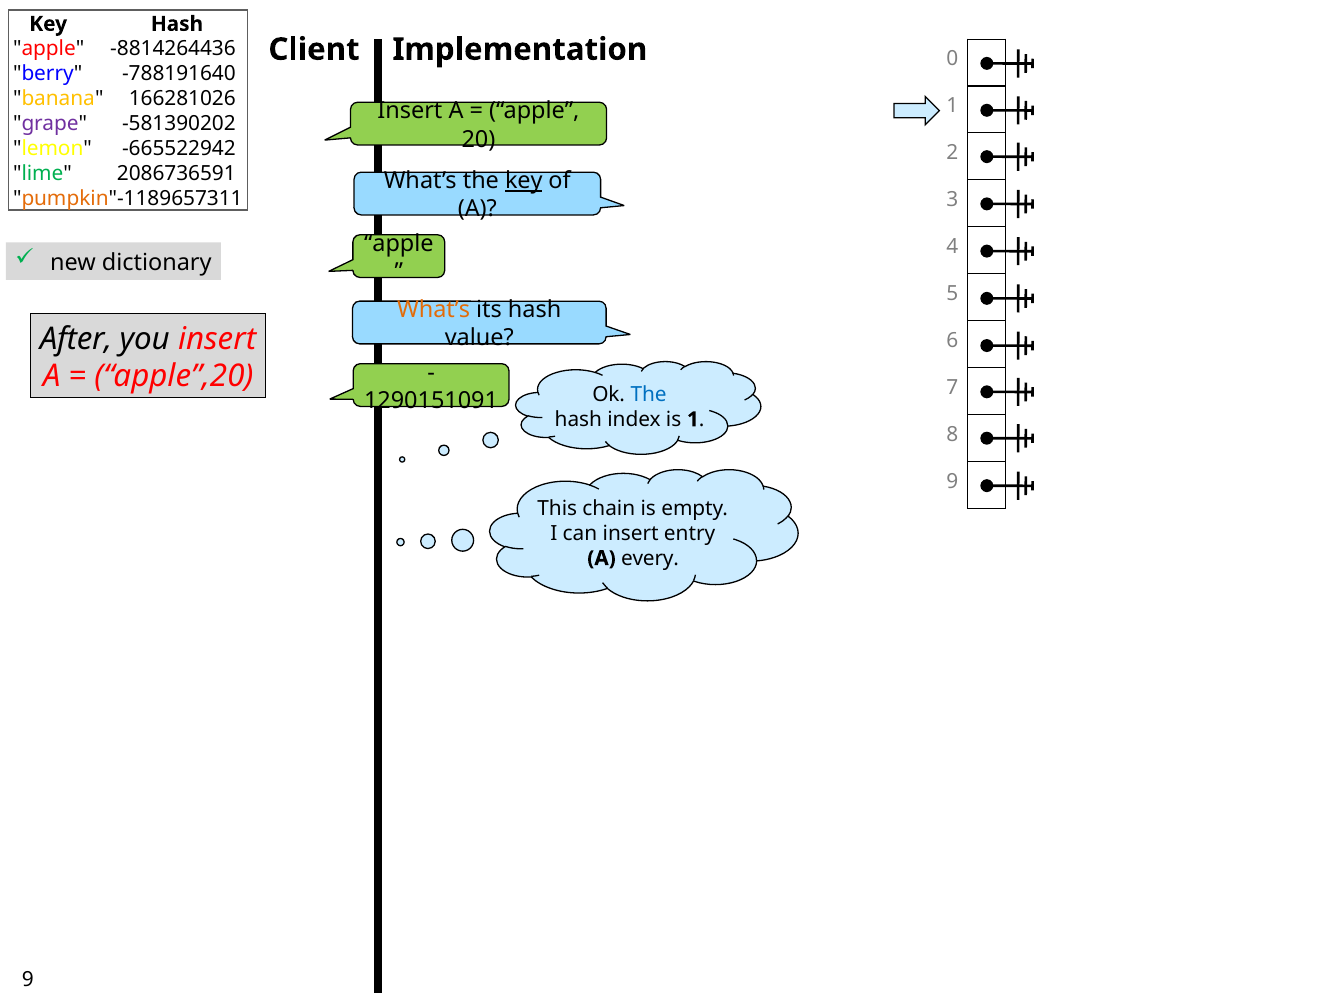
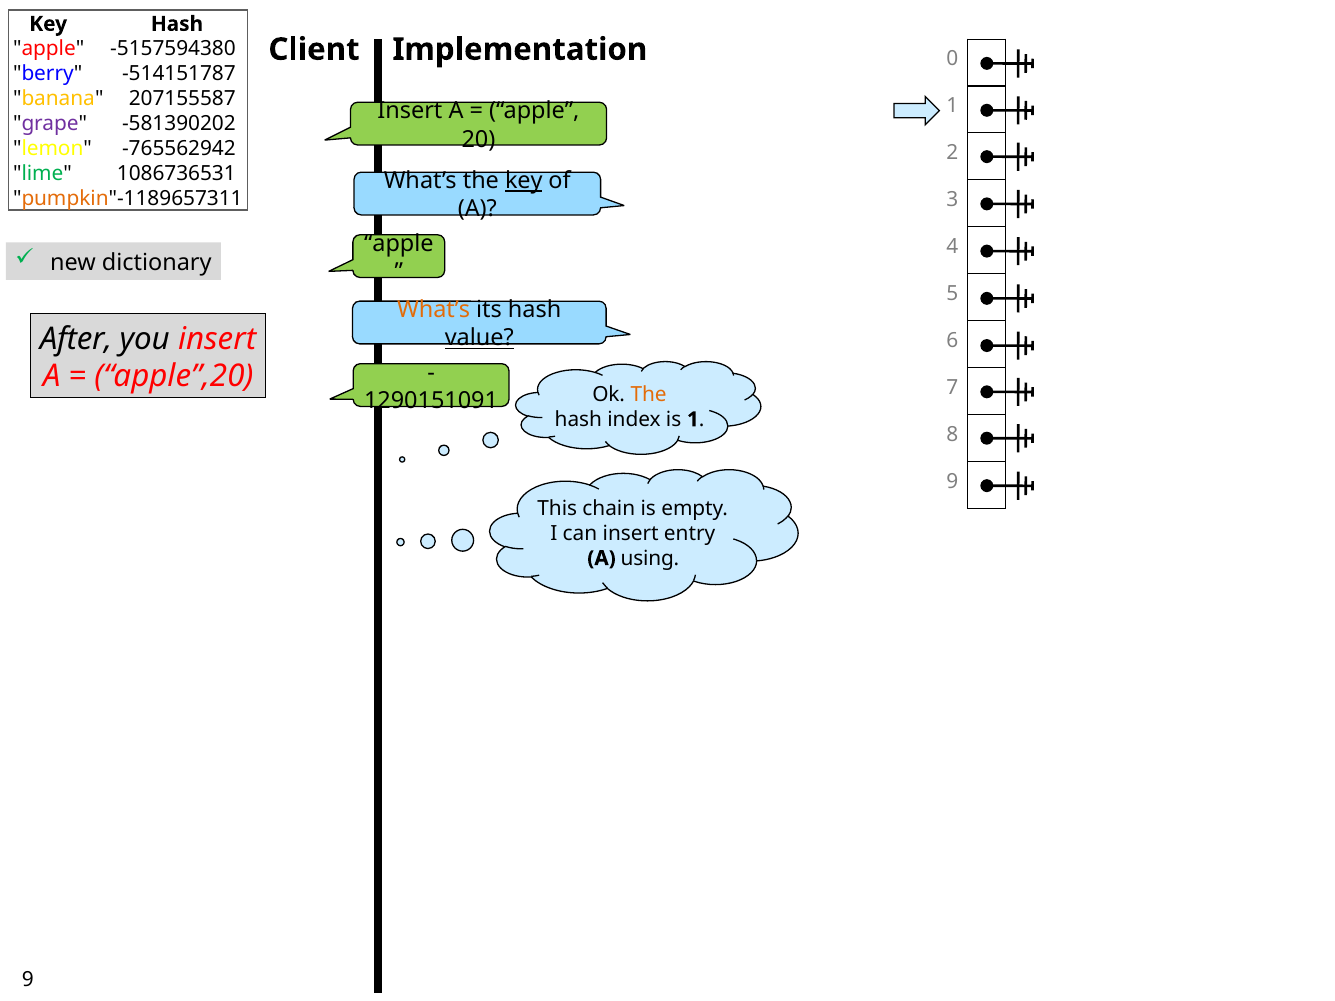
-8814264436: -8814264436 -> -5157594380
-788191640: -788191640 -> -514151787
166281026: 166281026 -> 207155587
-665522942: -665522942 -> -765562942
2086736591: 2086736591 -> 1086736531
value underline: none -> present
The at (649, 395) colour: blue -> orange
every: every -> using
